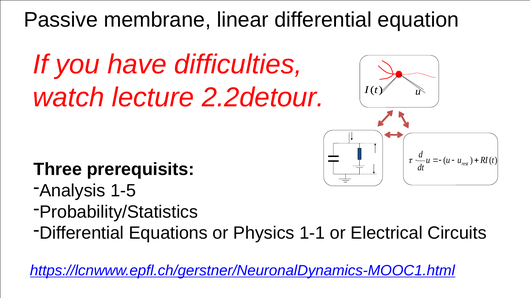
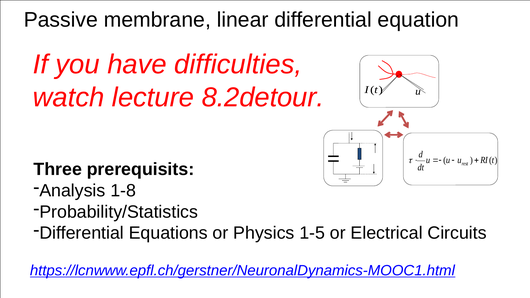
2.2detour: 2.2detour -> 8.2detour
1-5: 1-5 -> 1-8
1-1: 1-1 -> 1-5
